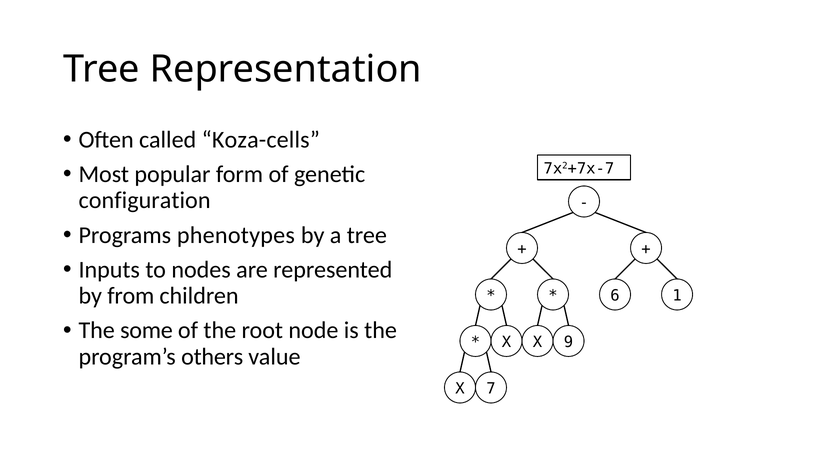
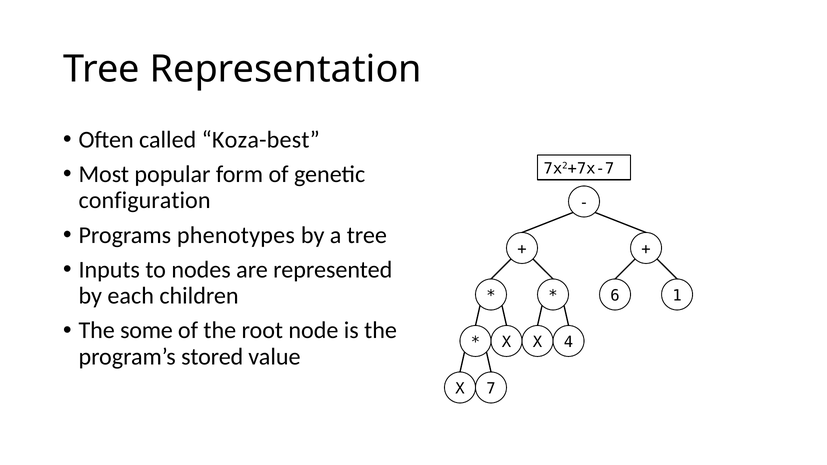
Koza-cells: Koza-cells -> Koza-best
from: from -> each
9: 9 -> 4
others: others -> stored
